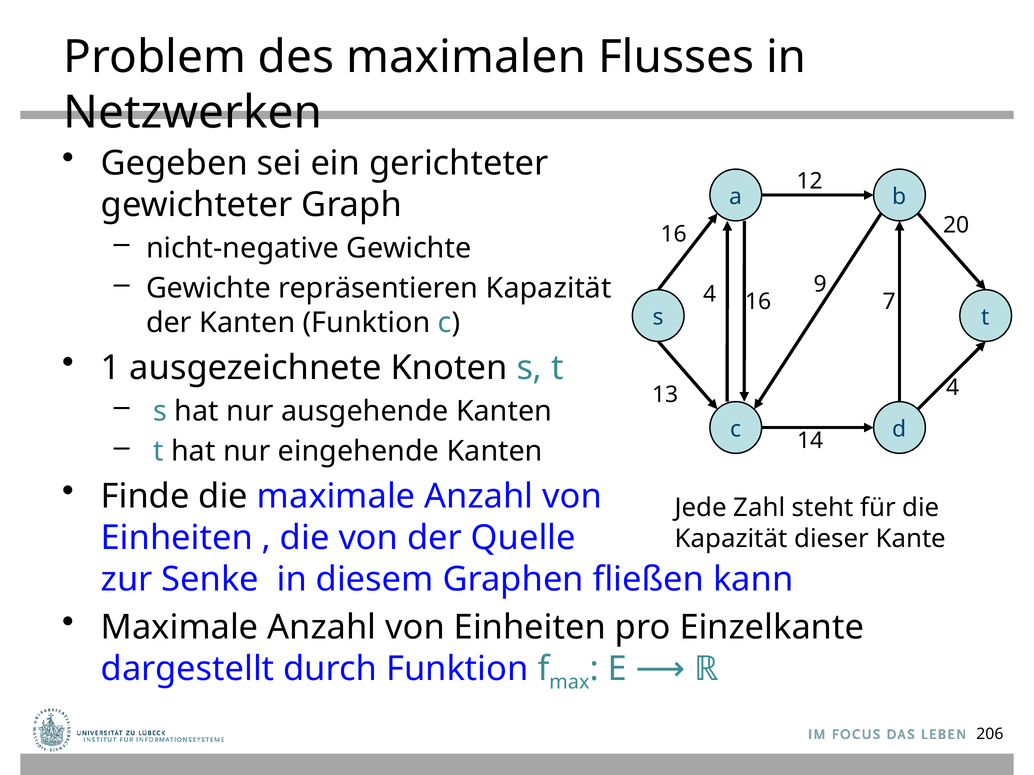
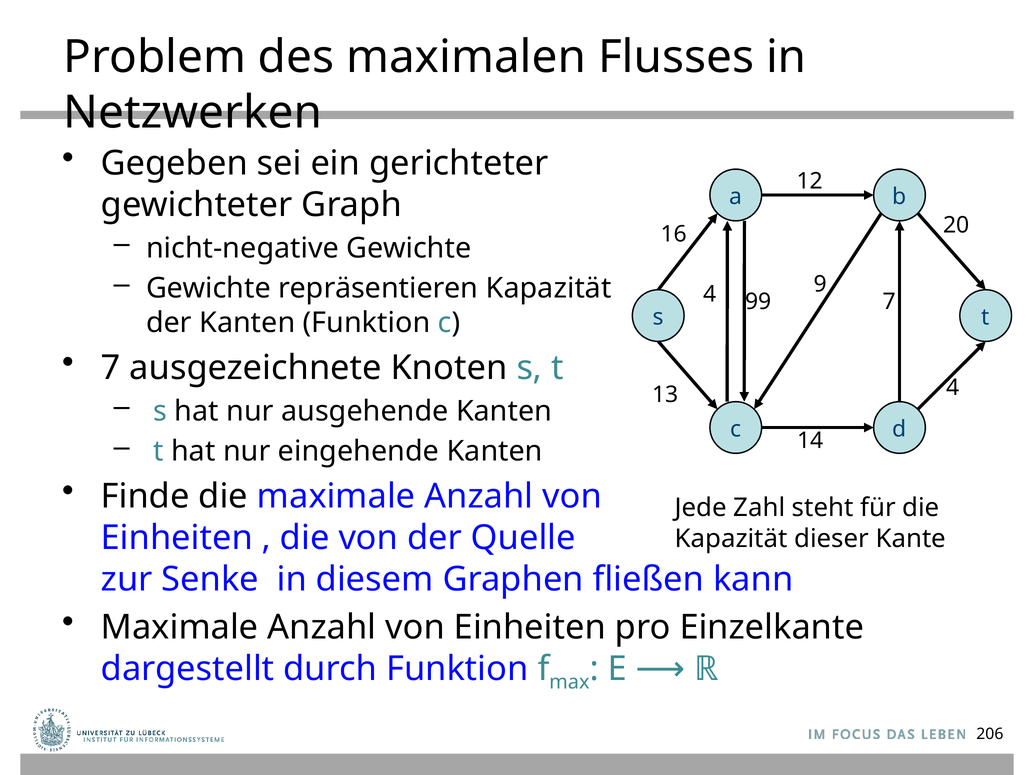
4 16: 16 -> 99
1 at (111, 368): 1 -> 7
